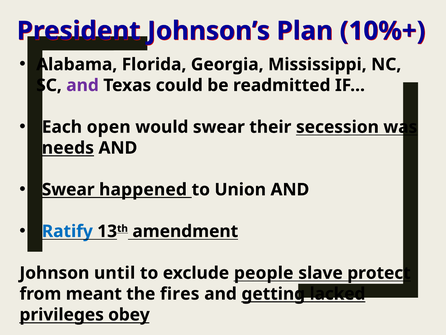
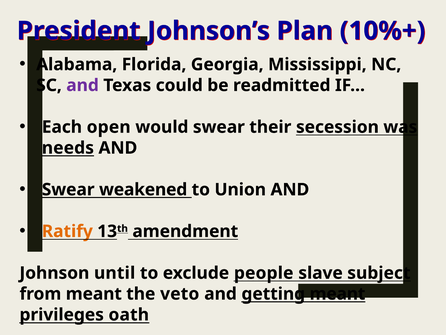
happened: happened -> weakened
Ratify colour: blue -> orange
protect: protect -> subject
fires: fires -> veto
getting lacked: lacked -> meant
obey: obey -> oath
